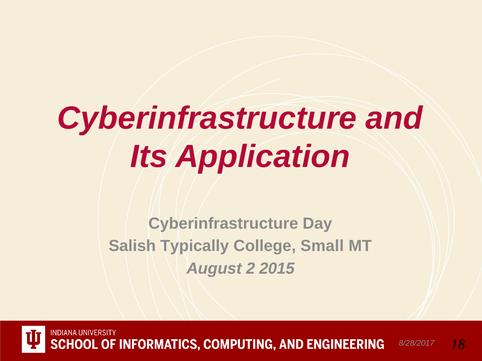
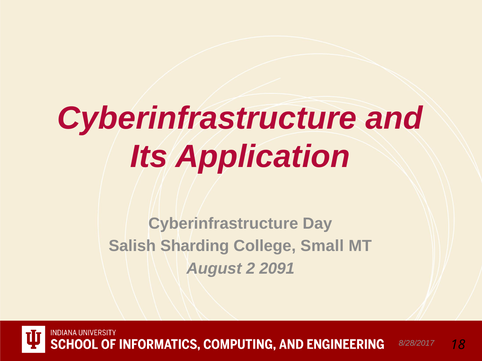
Typically: Typically -> Sharding
2015: 2015 -> 2091
